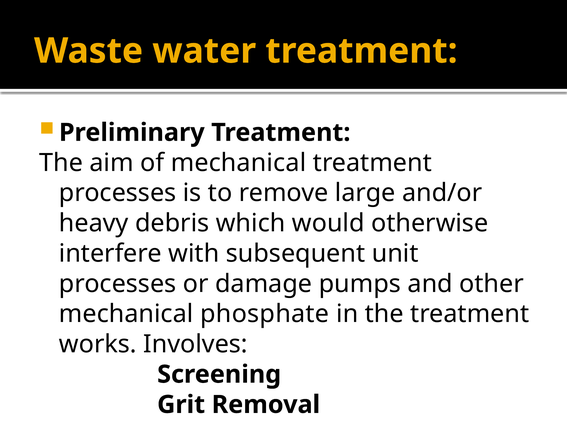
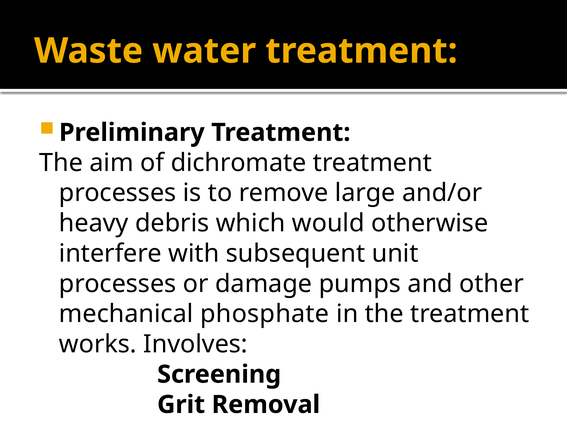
of mechanical: mechanical -> dichromate
